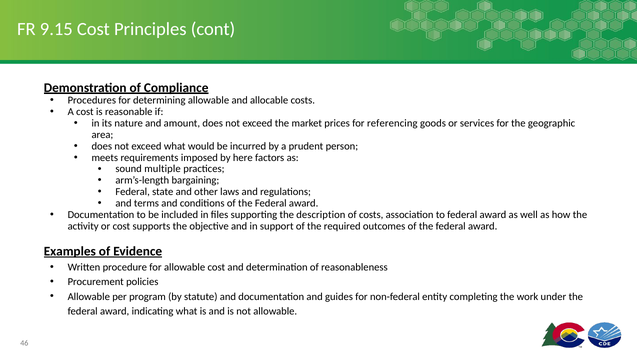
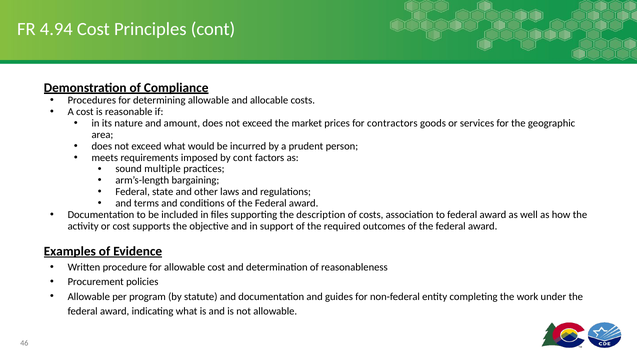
9.15: 9.15 -> 4.94
referencing: referencing -> contractors
by here: here -> cont
